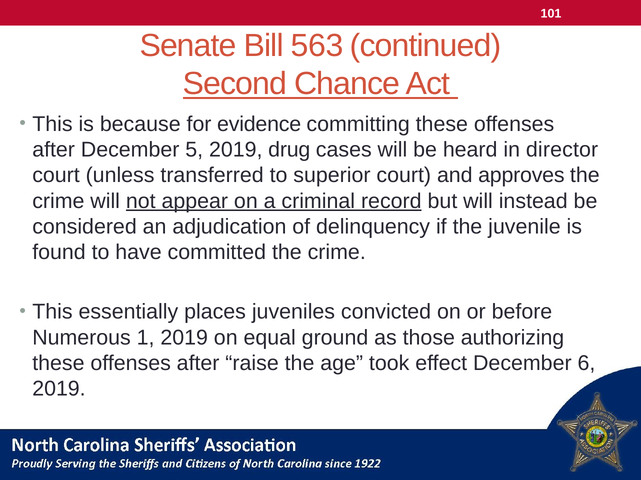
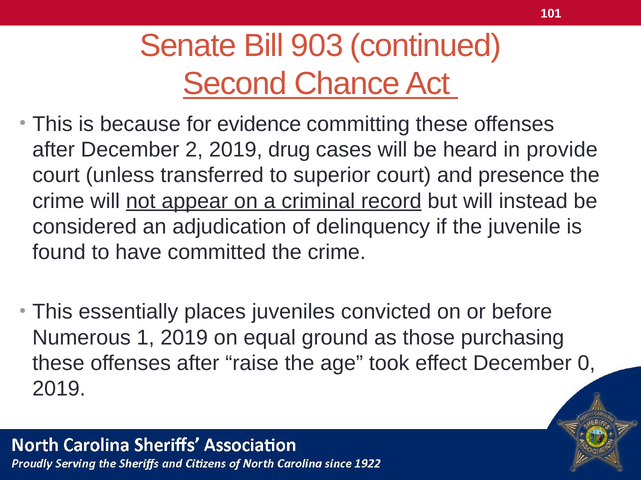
563: 563 -> 903
5: 5 -> 2
director: director -> provide
approves: approves -> presence
authorizing: authorizing -> purchasing
6: 6 -> 0
